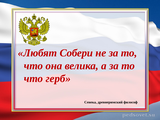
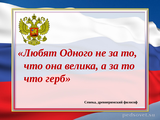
Собери: Собери -> Одного
